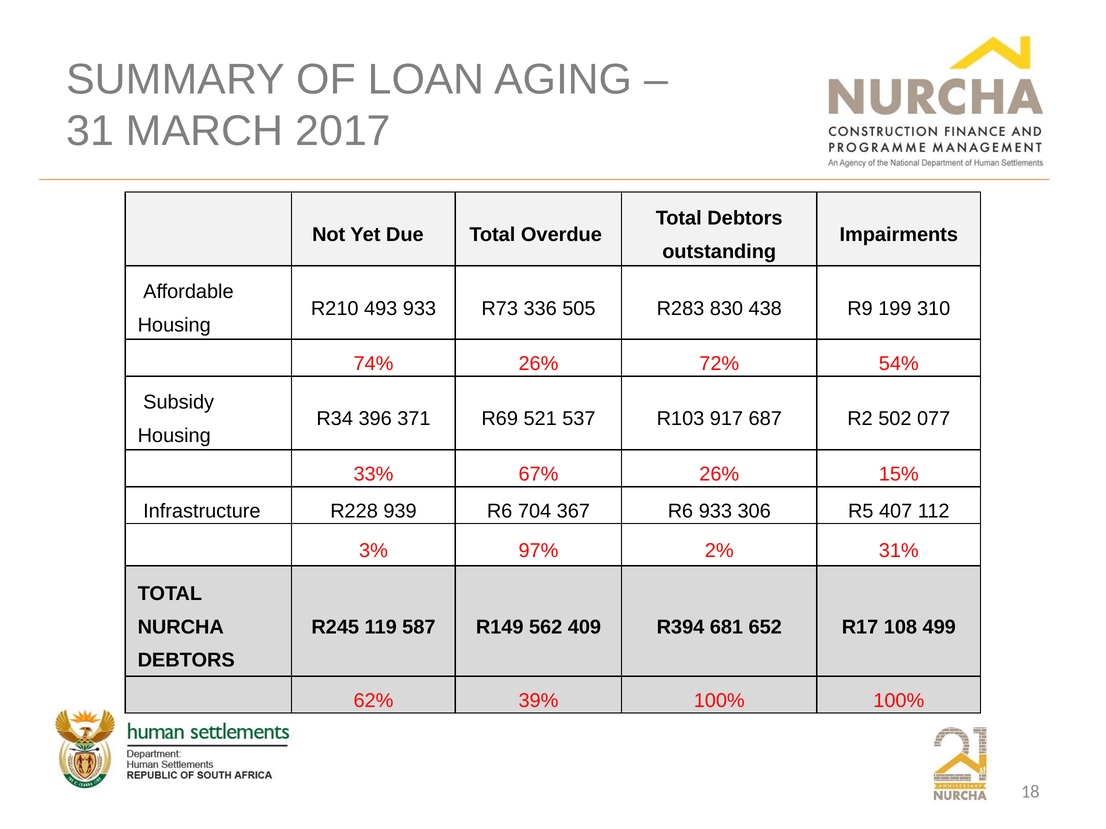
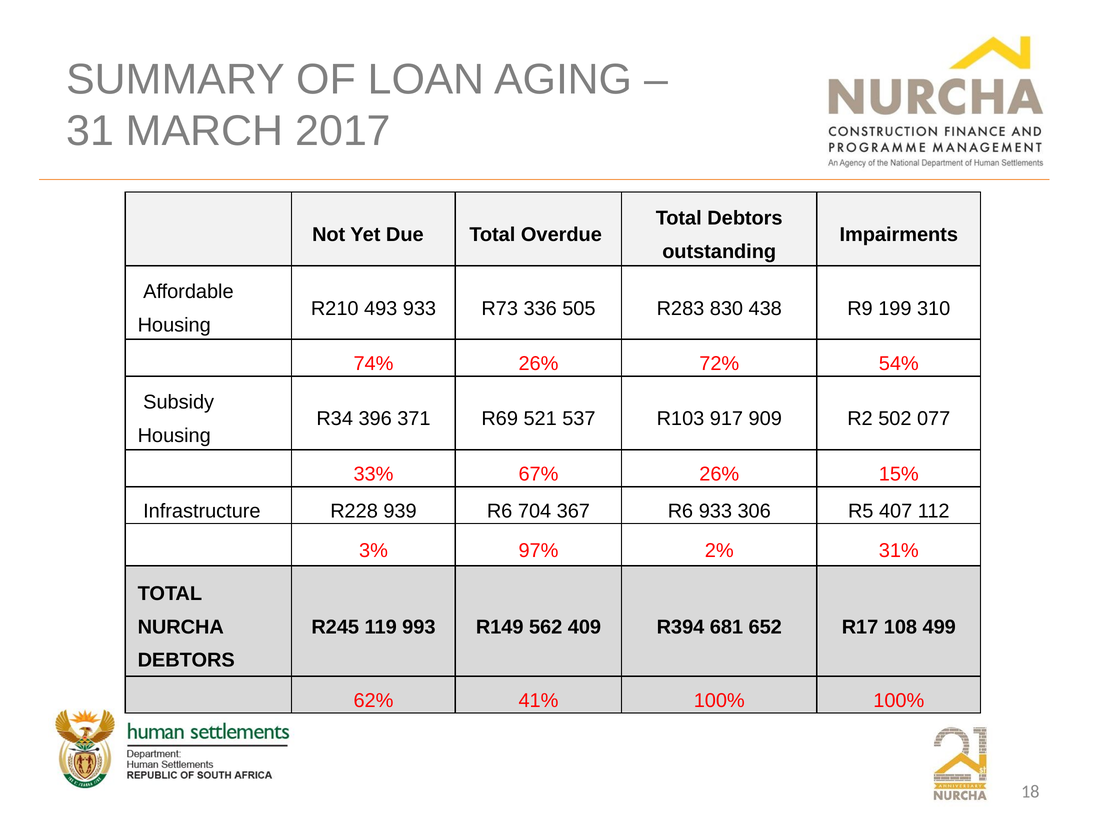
687: 687 -> 909
587: 587 -> 993
39%: 39% -> 41%
